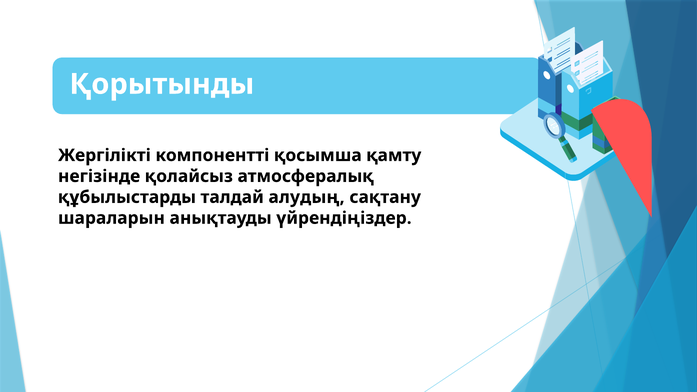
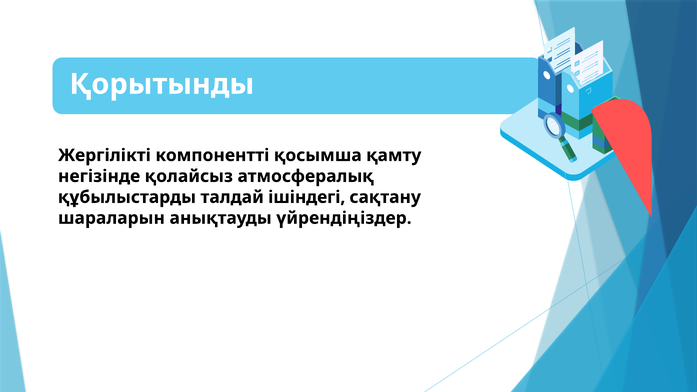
алудың: алудың -> ішіндегі
